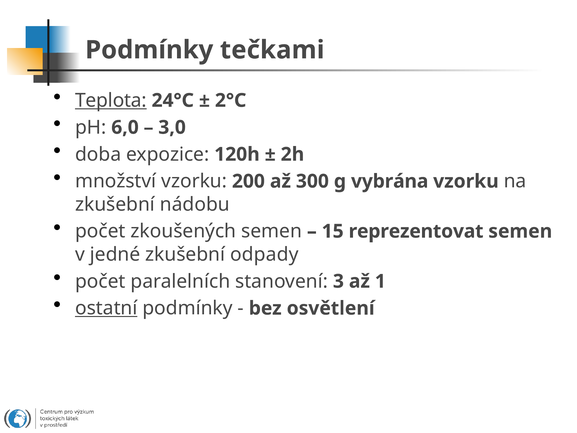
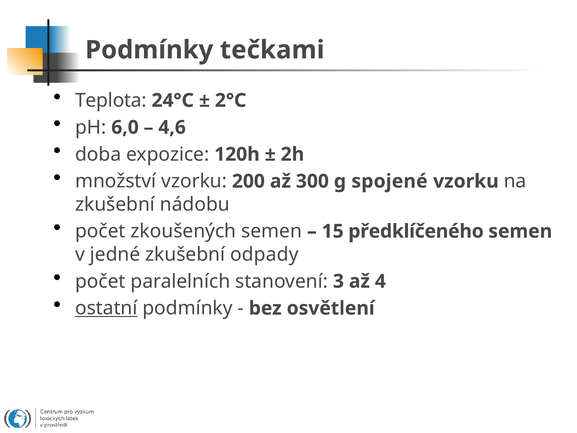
Teplota underline: present -> none
3,0: 3,0 -> 4,6
vybrána: vybrána -> spojené
reprezentovat: reprezentovat -> předklíčeného
1: 1 -> 4
